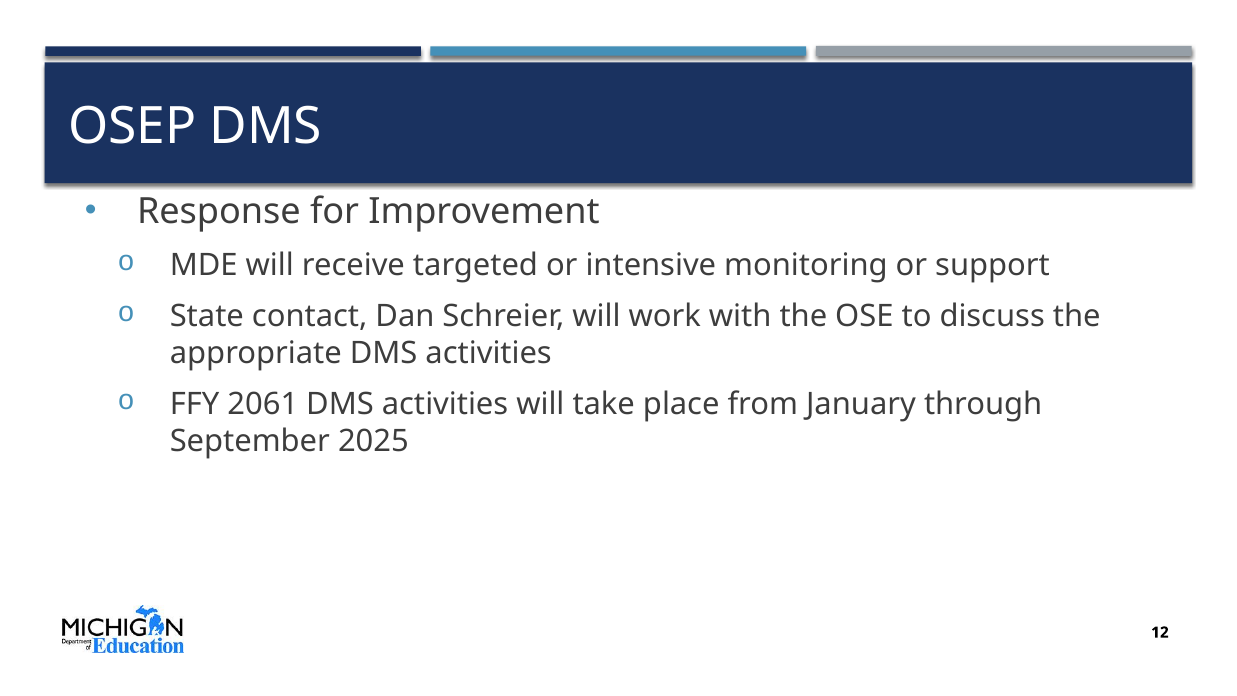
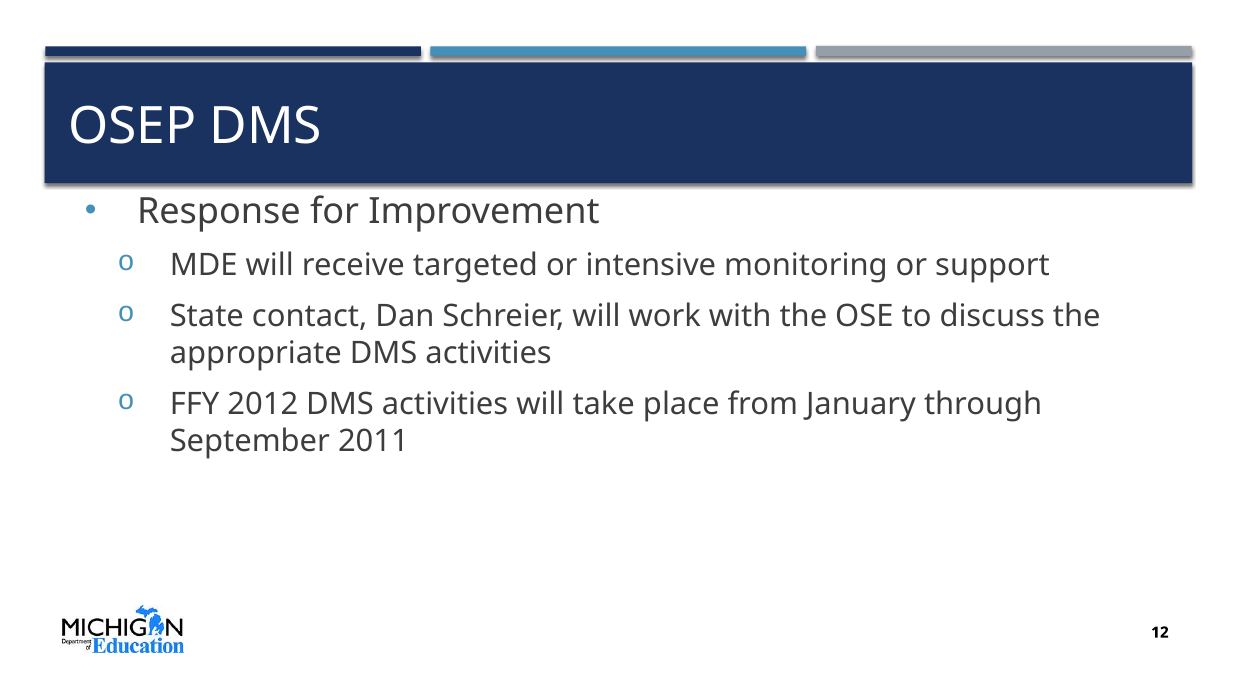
2061: 2061 -> 2012
2025: 2025 -> 2011
